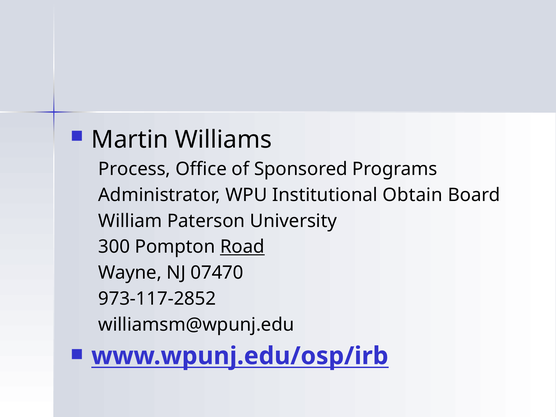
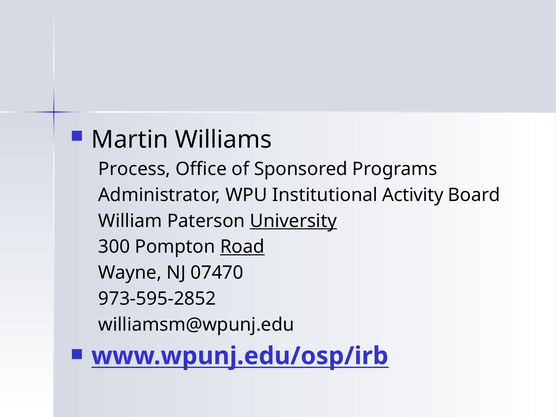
Obtain: Obtain -> Activity
University underline: none -> present
973-117-2852: 973-117-2852 -> 973-595-2852
